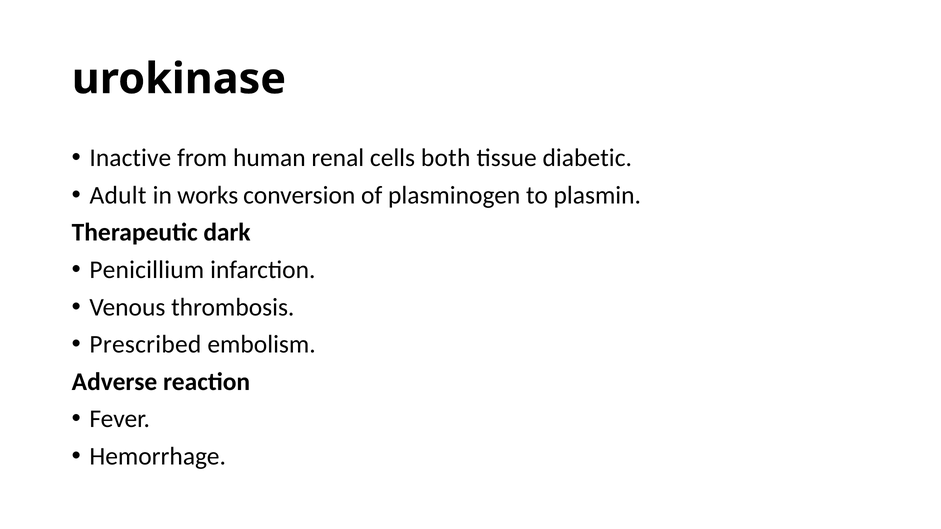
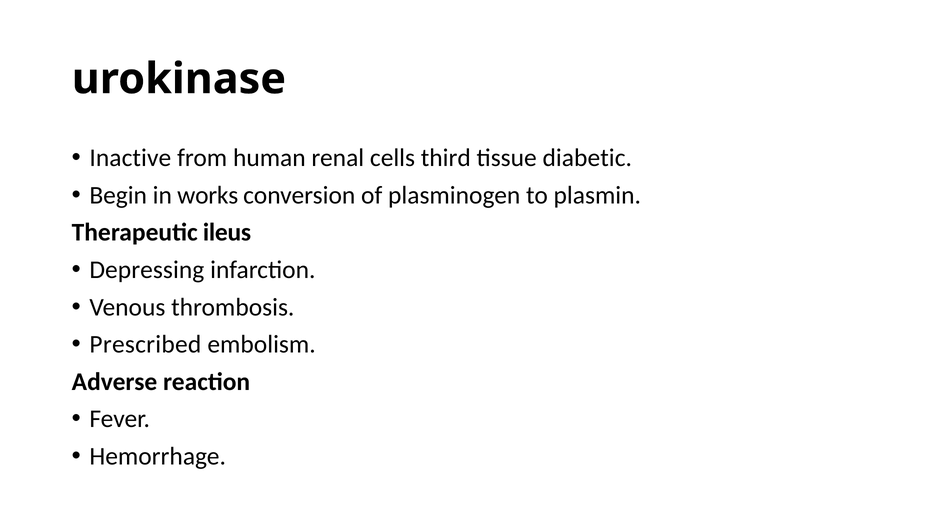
both: both -> third
Adult: Adult -> Begin
dark: dark -> ileus
Penicillium: Penicillium -> Depressing
